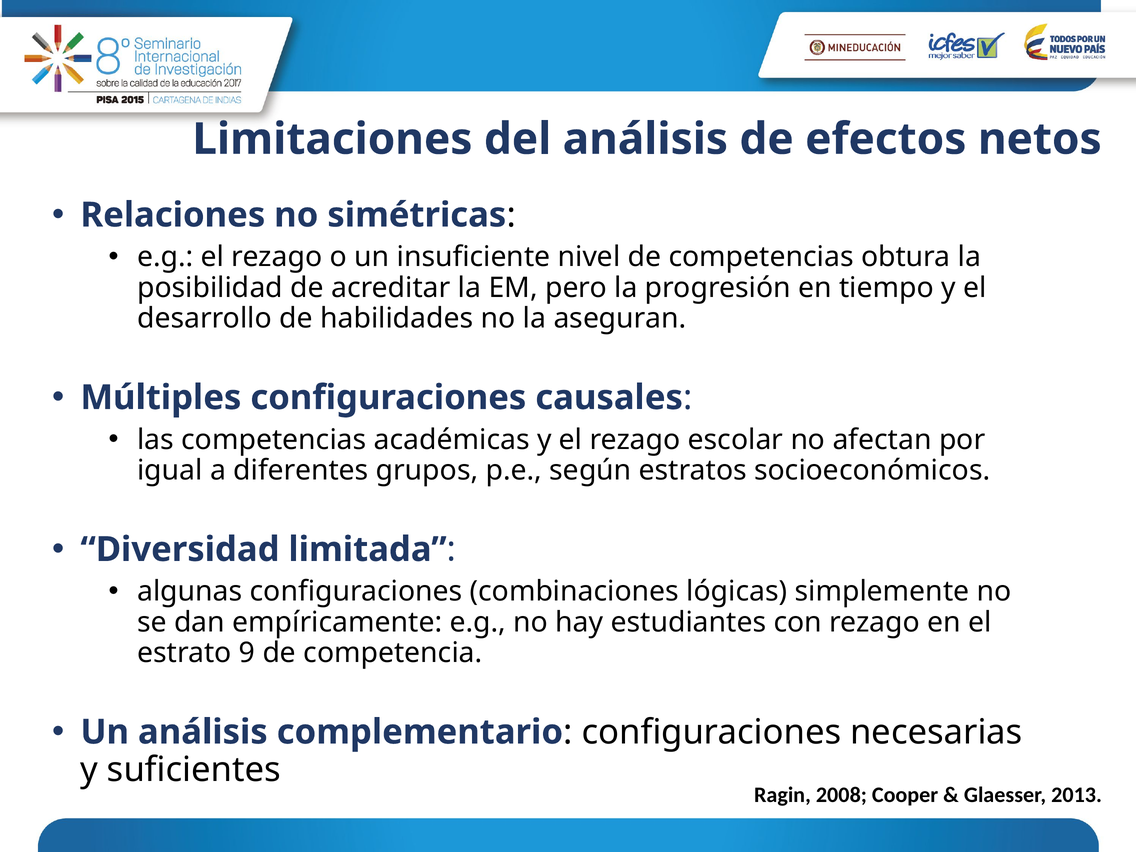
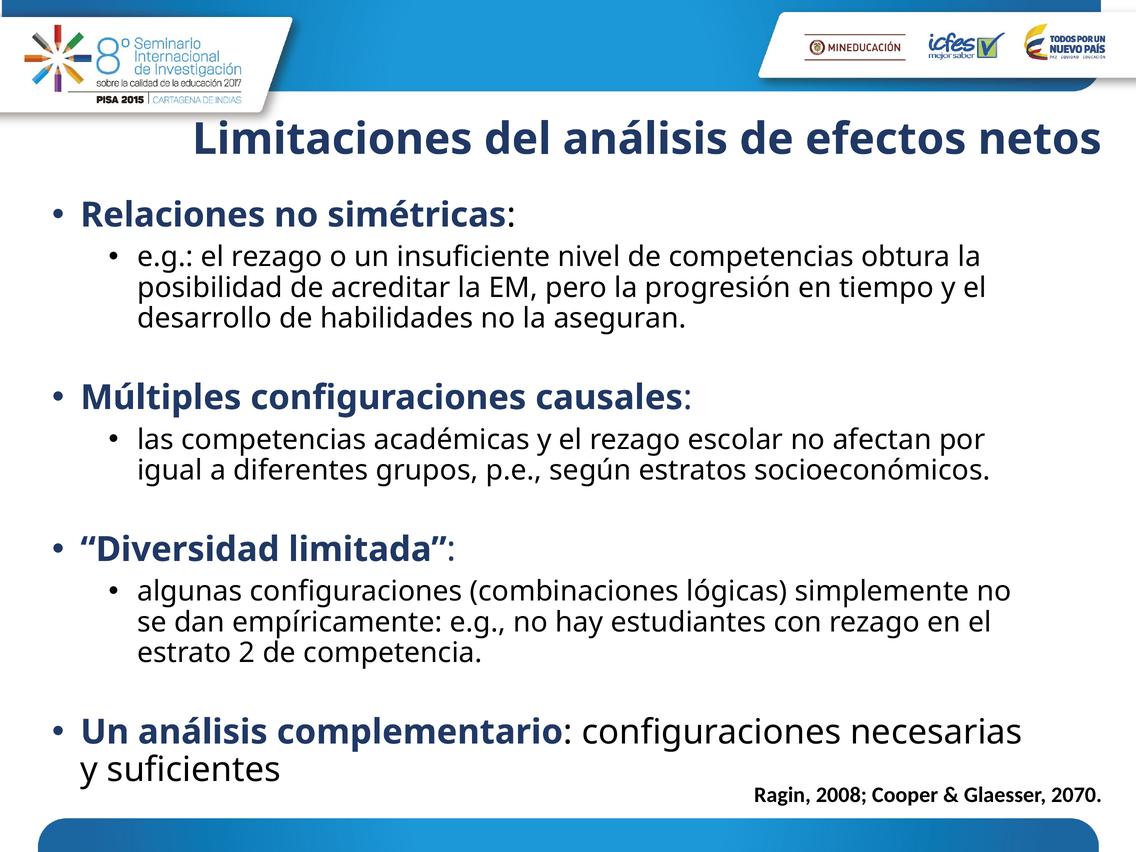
9: 9 -> 2
2013: 2013 -> 2070
